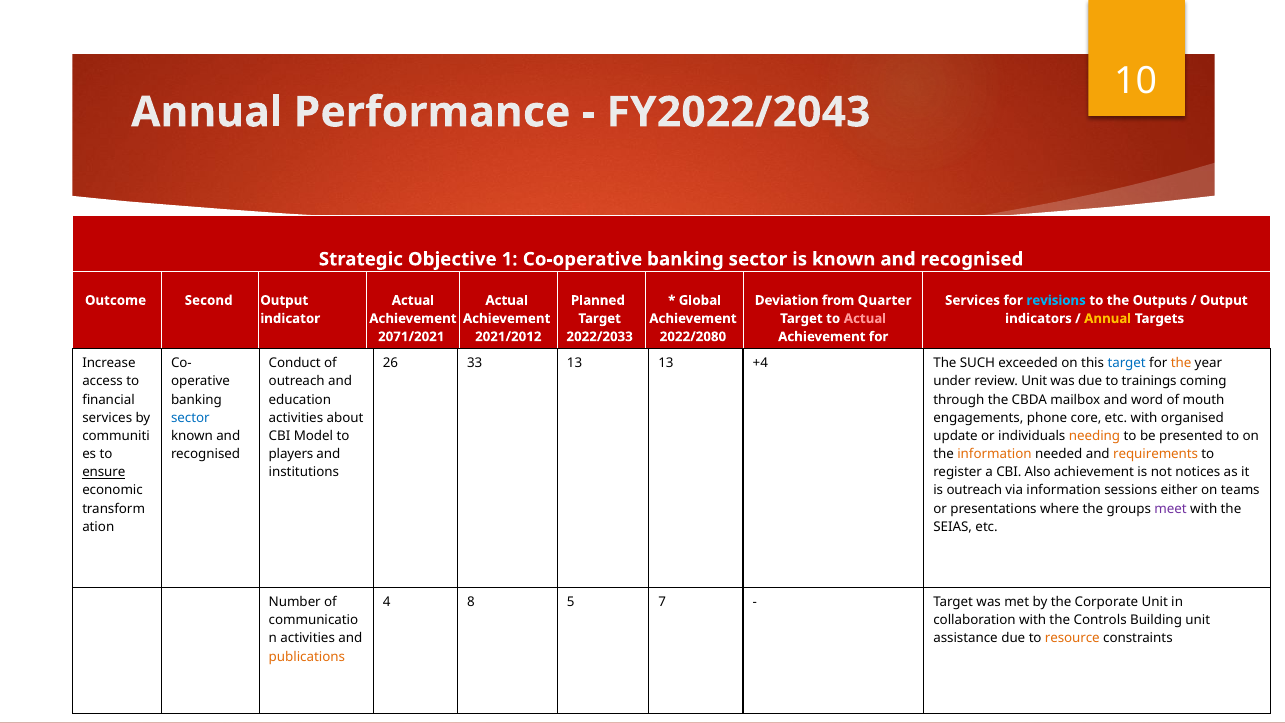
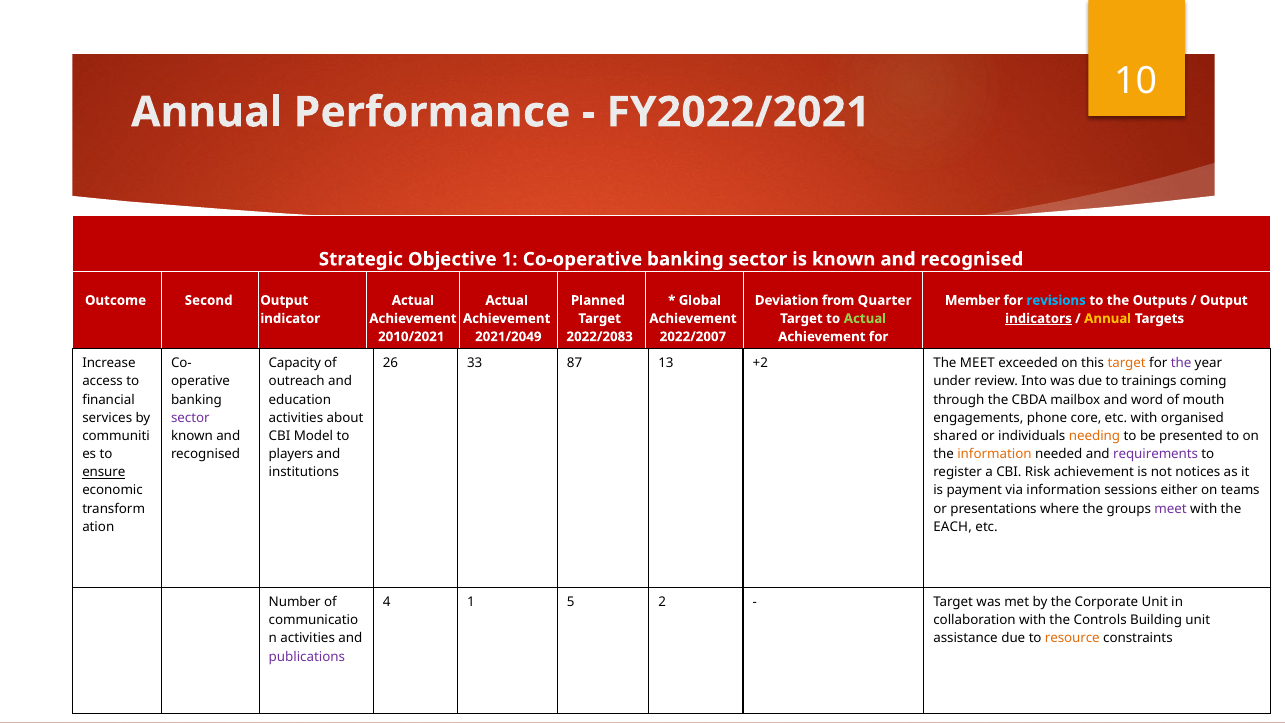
FY2022/2043: FY2022/2043 -> FY2022/2021
Services at (973, 300): Services -> Member
Actual at (865, 318) colour: pink -> light green
indicators underline: none -> present
2071/2021: 2071/2021 -> 2010/2021
2021/2012: 2021/2012 -> 2021/2049
2022/2033: 2022/2033 -> 2022/2083
2022/2080: 2022/2080 -> 2022/2007
Conduct: Conduct -> Capacity
33 13: 13 -> 87
+4: +4 -> +2
The SUCH: SUCH -> MEET
target at (1127, 363) colour: blue -> orange
the at (1181, 363) colour: orange -> purple
review Unit: Unit -> Into
sector at (190, 418) colour: blue -> purple
update: update -> shared
requirements colour: orange -> purple
Also: Also -> Risk
is outreach: outreach -> payment
SEIAS: SEIAS -> EACH
4 8: 8 -> 1
7: 7 -> 2
publications colour: orange -> purple
